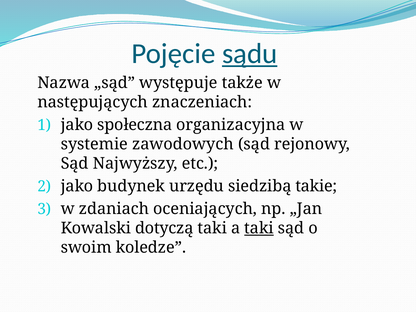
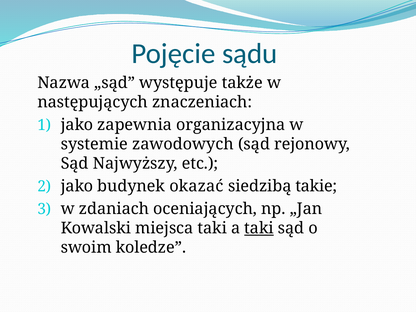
sądu underline: present -> none
społeczna: społeczna -> zapewnia
urzędu: urzędu -> okazać
dotyczą: dotyczą -> miejsca
